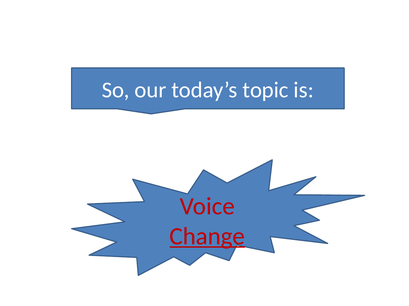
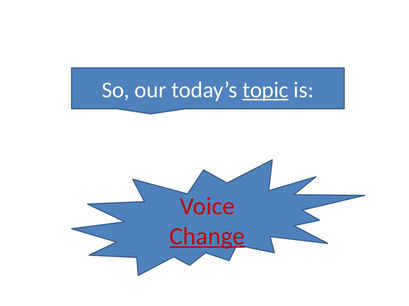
topic underline: none -> present
